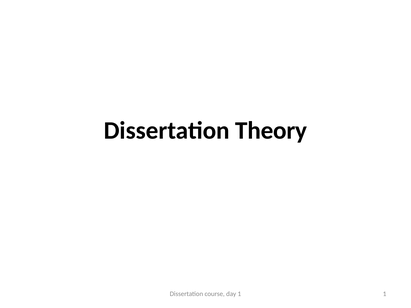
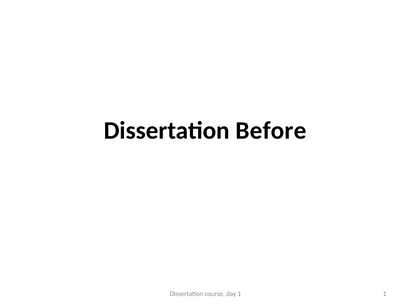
Theory: Theory -> Before
